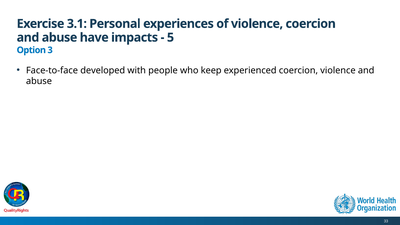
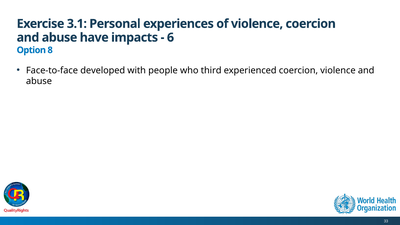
5: 5 -> 6
3: 3 -> 8
keep: keep -> third
